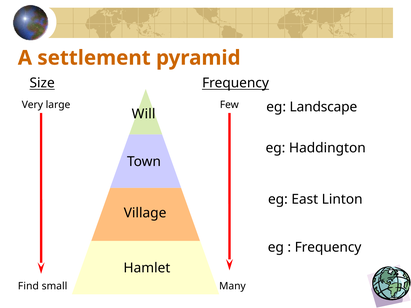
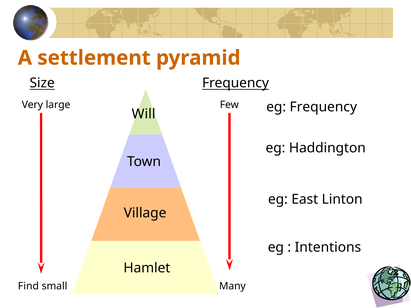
eg Landscape: Landscape -> Frequency
Frequency at (328, 248): Frequency -> Intentions
